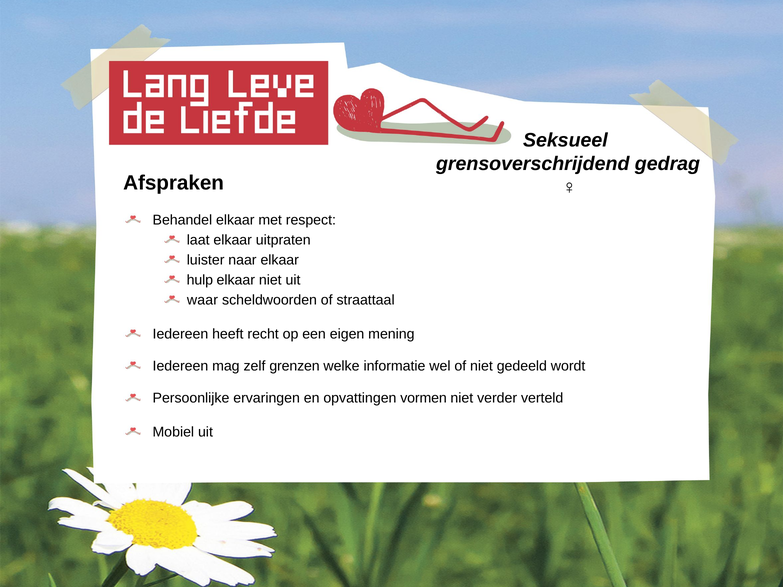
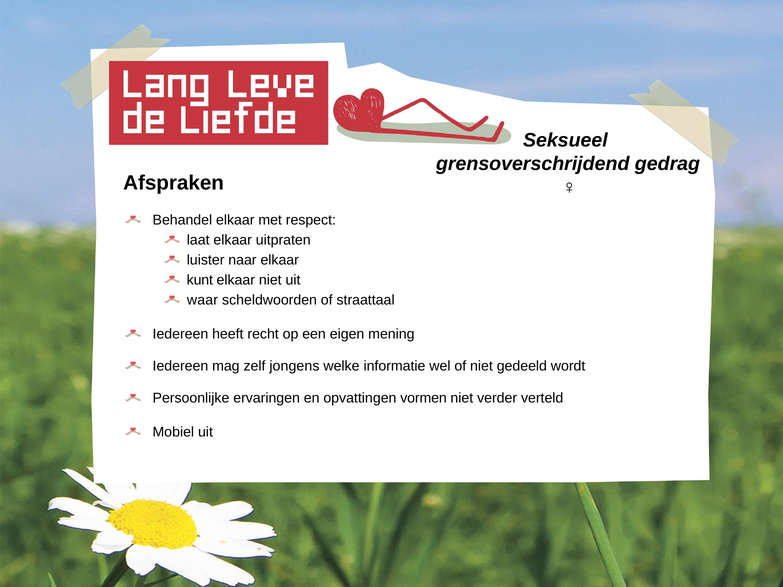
hulp: hulp -> kunt
grenzen: grenzen -> jongens
